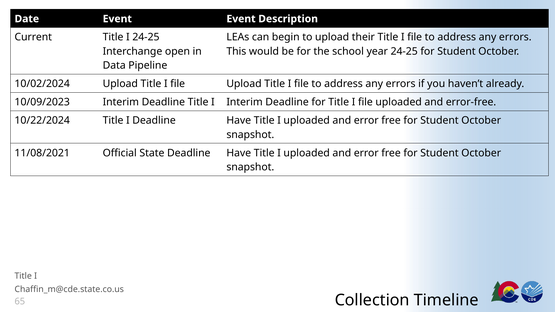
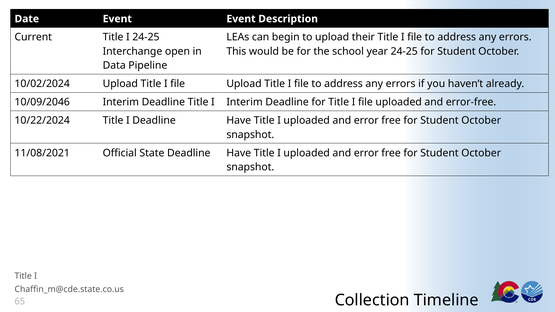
10/09/2023: 10/09/2023 -> 10/09/2046
